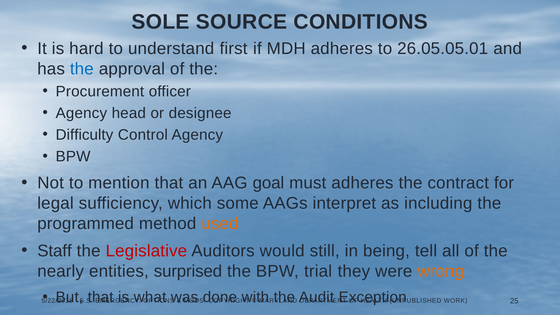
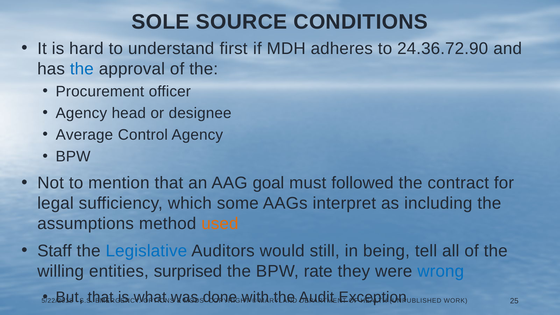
26.05.05.01: 26.05.05.01 -> 24.36.72.90
Difficulty: Difficulty -> Average
must adheres: adheres -> followed
programmed: programmed -> assumptions
Legislative colour: red -> blue
nearly: nearly -> willing
trial: trial -> rate
wrong colour: orange -> blue
